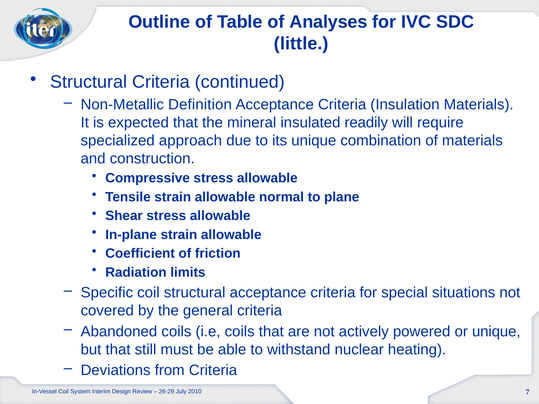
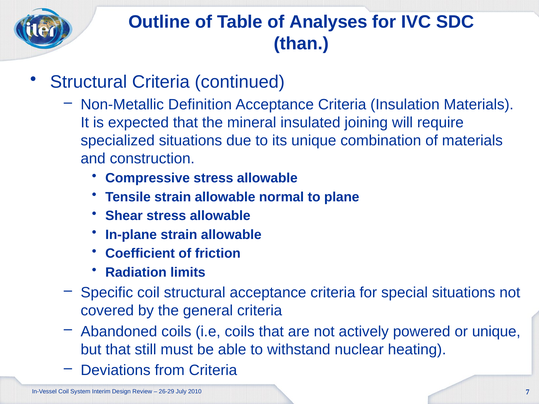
little: little -> than
readily: readily -> joining
specialized approach: approach -> situations
